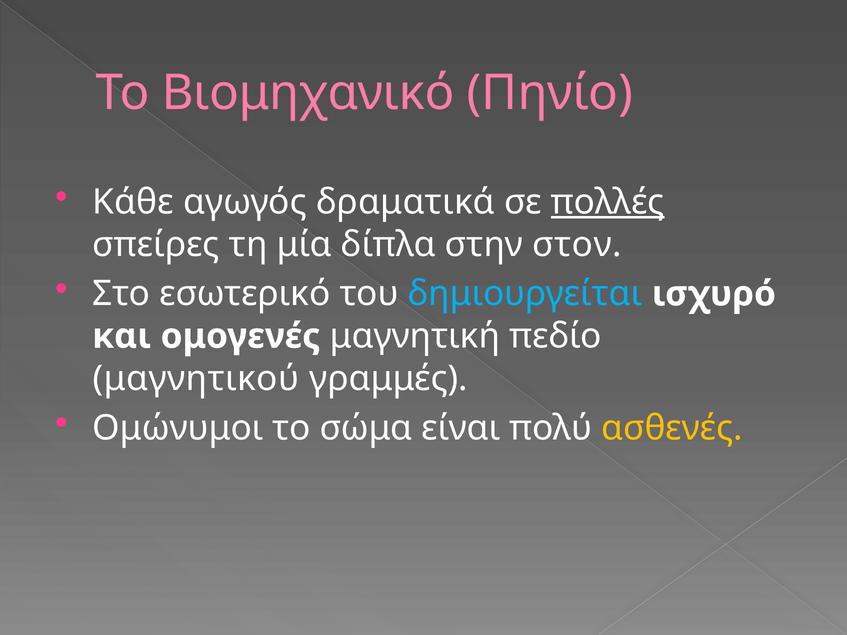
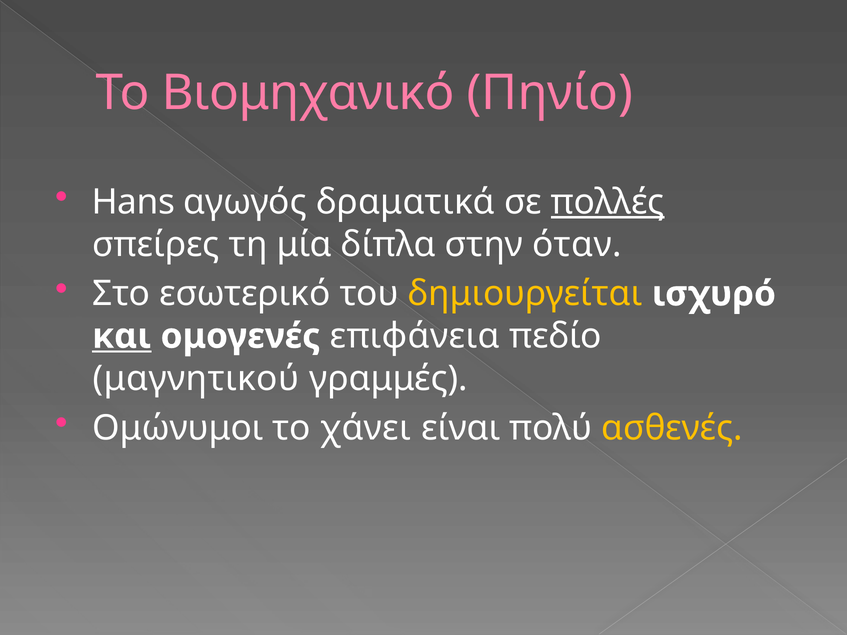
Κάθε: Κάθε -> Hans
στον: στον -> όταν
δημιουργείται colour: light blue -> yellow
και underline: none -> present
μαγνητική: μαγνητική -> επιφάνεια
σώμα: σώμα -> χάνει
